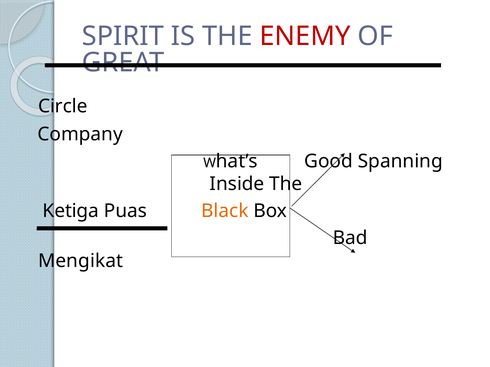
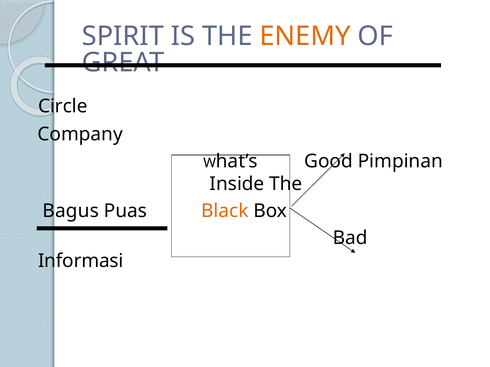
ENEMY colour: red -> orange
Spanning: Spanning -> Pimpinan
Ketiga: Ketiga -> Bagus
Mengikat: Mengikat -> Informasi
